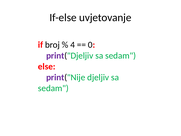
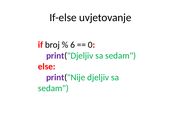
4: 4 -> 6
